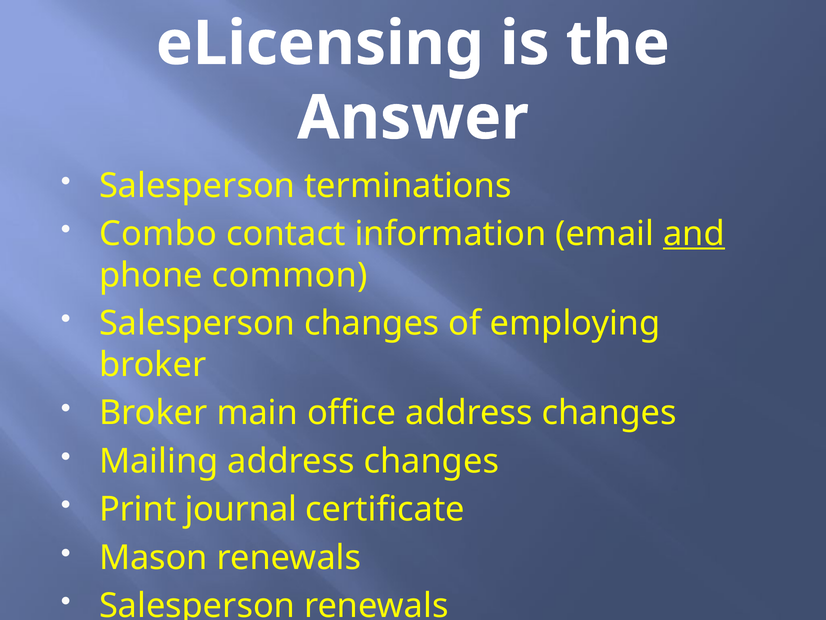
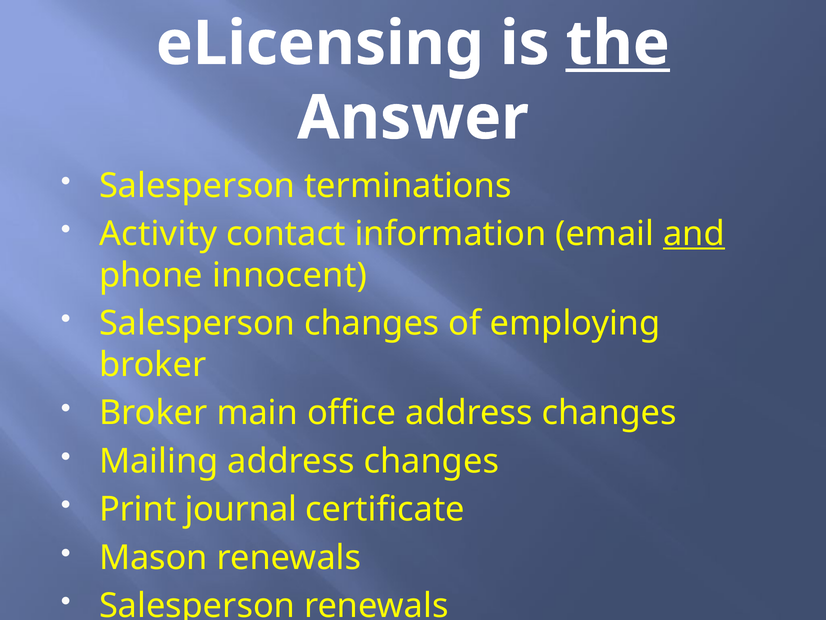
the underline: none -> present
Combo: Combo -> Activity
common: common -> innocent
